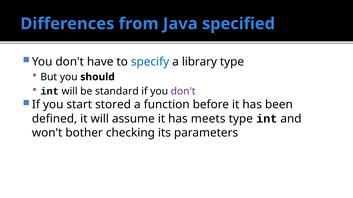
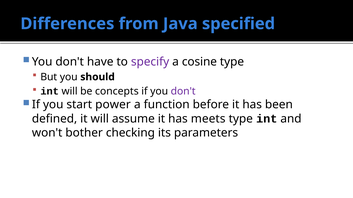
specify colour: blue -> purple
library: library -> cosine
standard: standard -> concepts
stored: stored -> power
